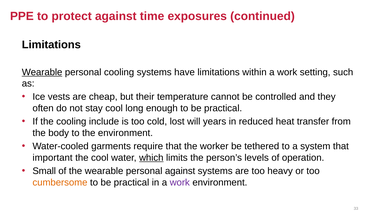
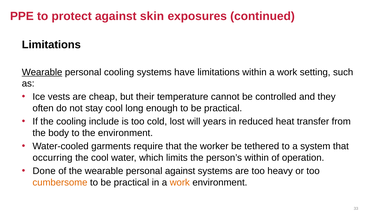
time: time -> skin
important: important -> occurring
which underline: present -> none
person’s levels: levels -> within
Small: Small -> Done
work at (180, 182) colour: purple -> orange
